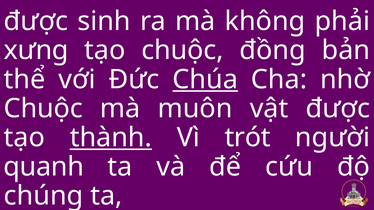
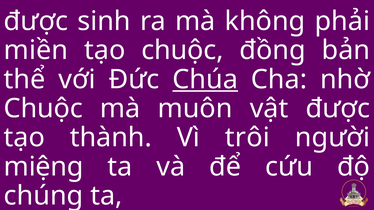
xưng: xưng -> miền
thành underline: present -> none
trót: trót -> trôi
quanh: quanh -> miệng
